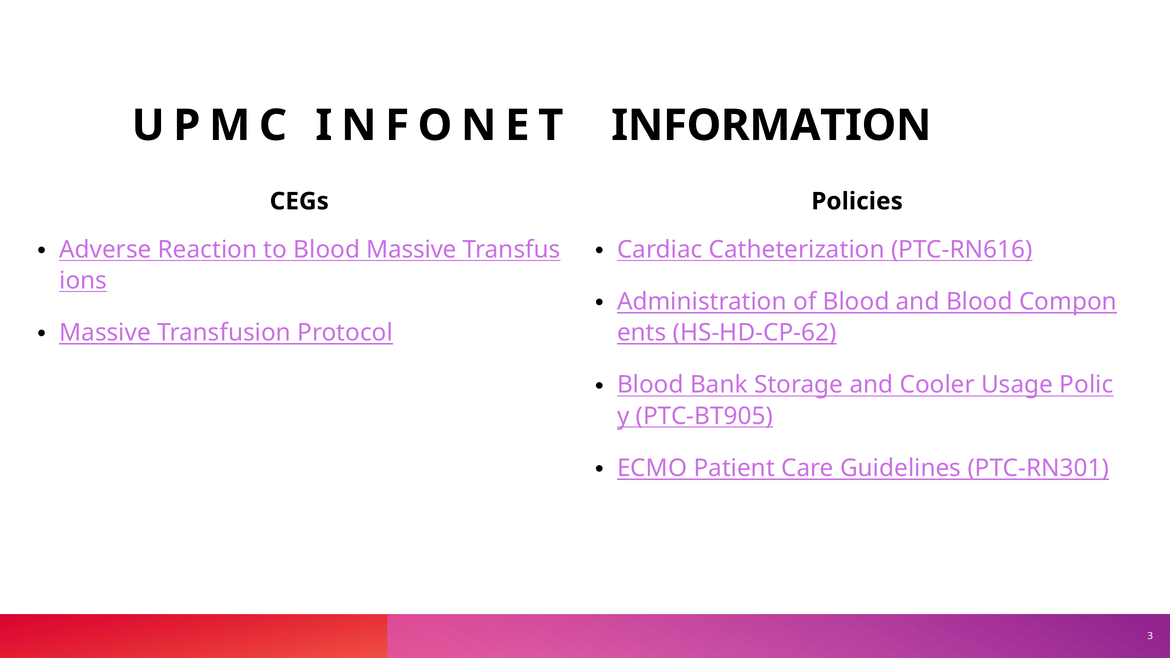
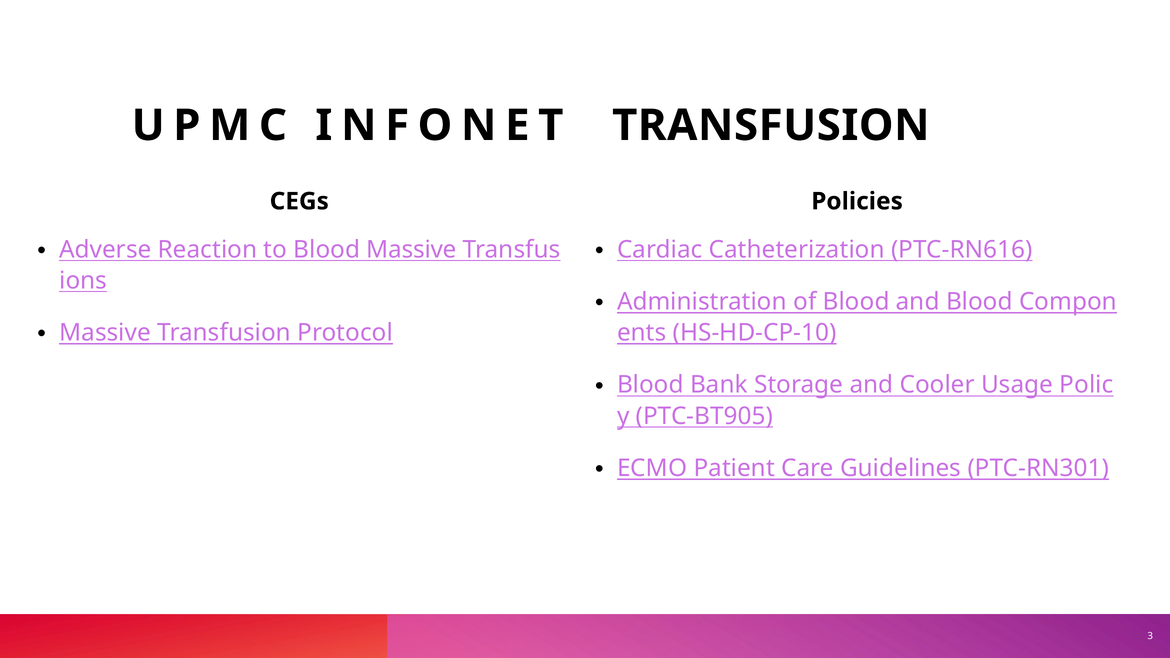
INFONET INFORMATION: INFORMATION -> TRANSFUSION
HS-HD-CP-62: HS-HD-CP-62 -> HS-HD-CP-10
